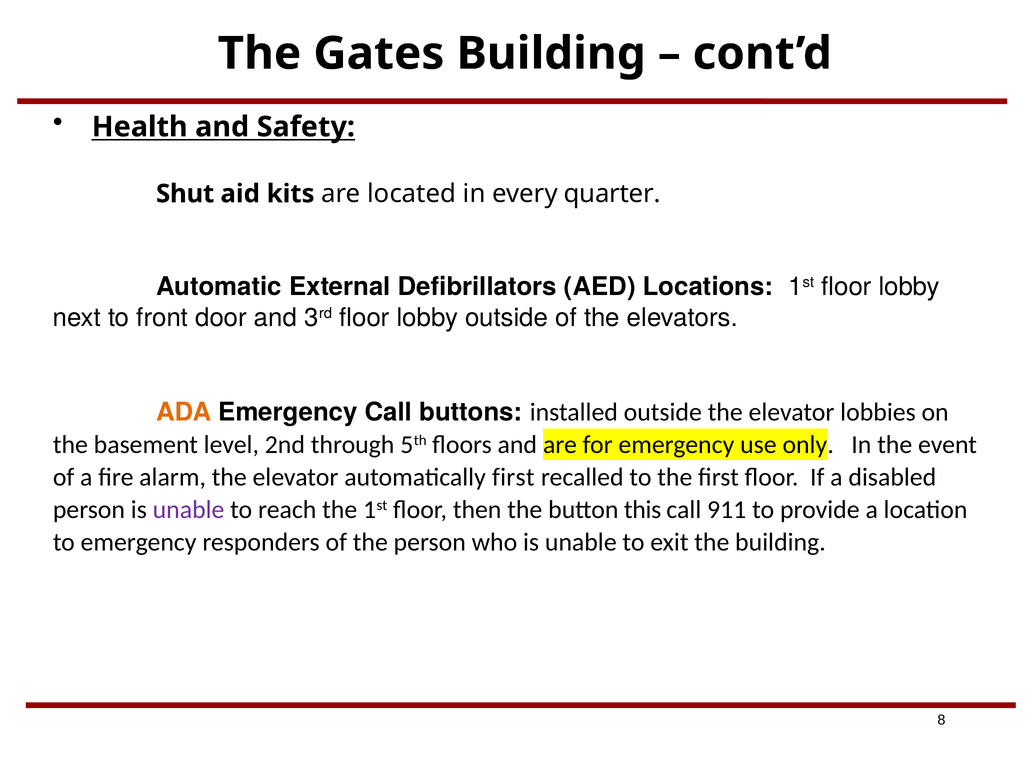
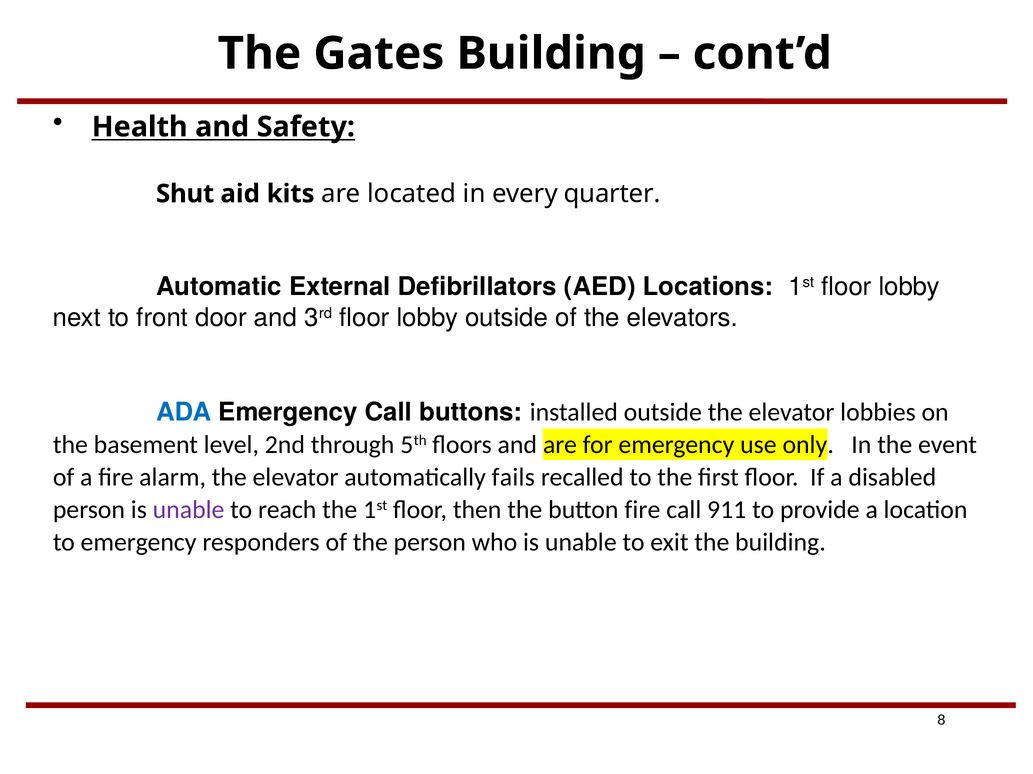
ADA colour: orange -> blue
automatically first: first -> fails
button this: this -> fire
